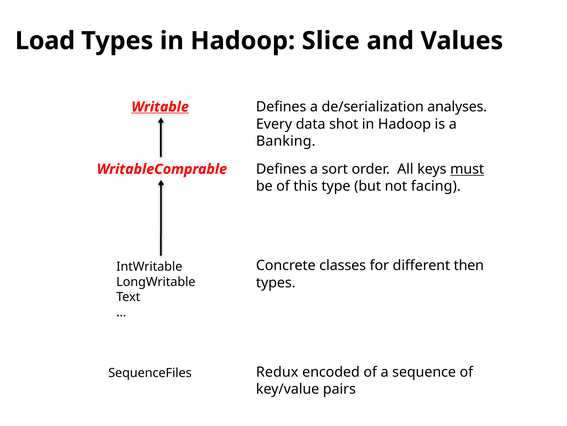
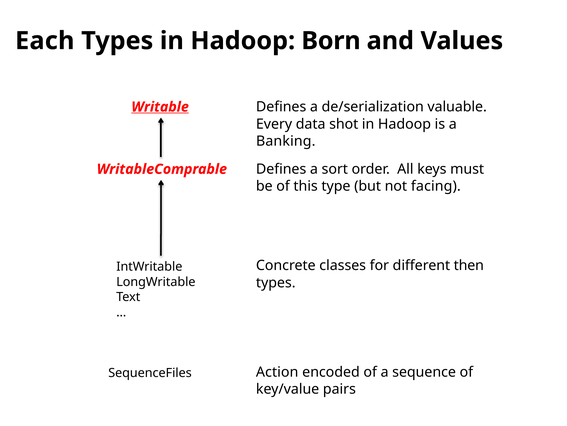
Load: Load -> Each
Slice: Slice -> Born
analyses: analyses -> valuable
must underline: present -> none
Redux: Redux -> Action
